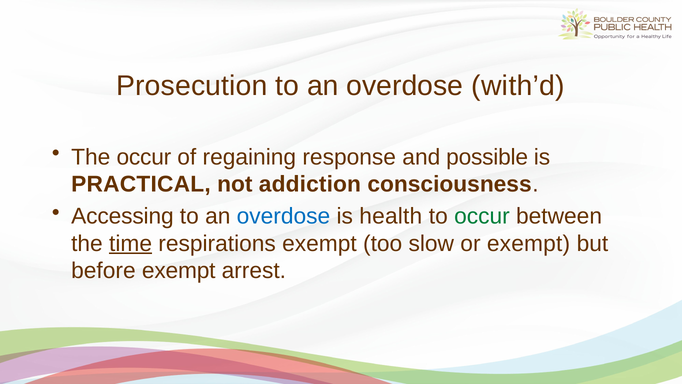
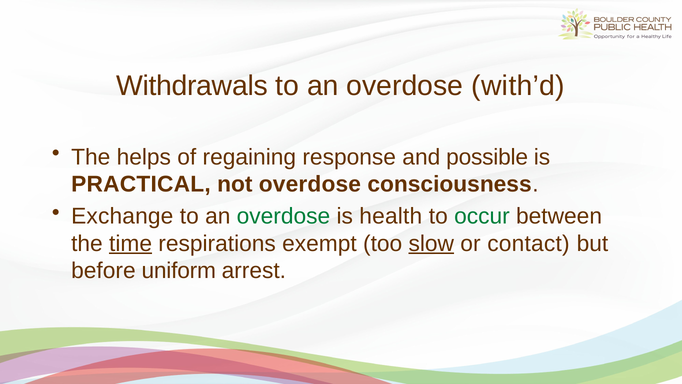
Prosecution: Prosecution -> Withdrawals
The occur: occur -> helps
not addiction: addiction -> overdose
Accessing: Accessing -> Exchange
overdose at (283, 216) colour: blue -> green
slow underline: none -> present
or exempt: exempt -> contact
before exempt: exempt -> uniform
